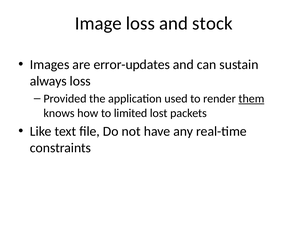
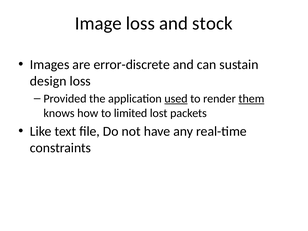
error-updates: error-updates -> error-discrete
always: always -> design
used underline: none -> present
